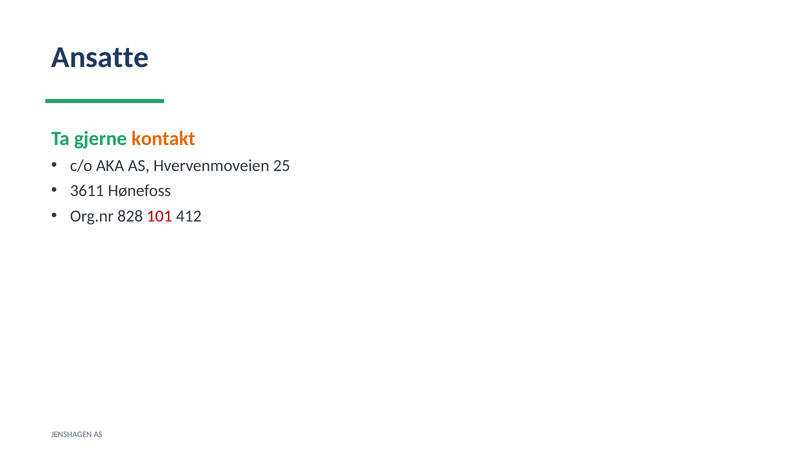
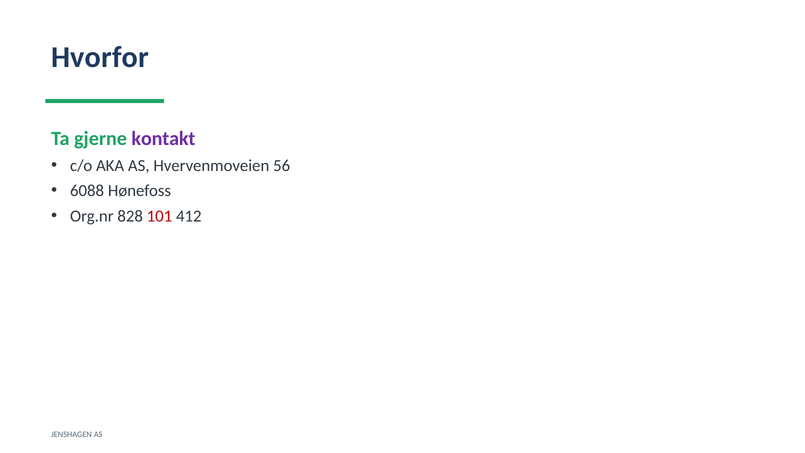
Ansatte: Ansatte -> Hvorfor
kontakt colour: orange -> purple
25: 25 -> 56
3611: 3611 -> 6088
